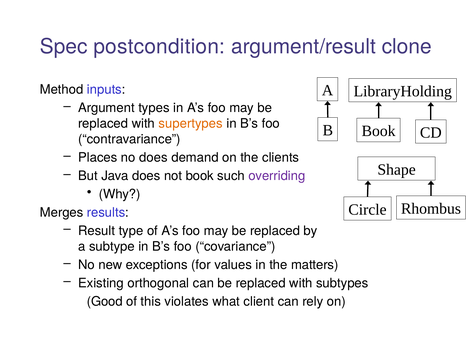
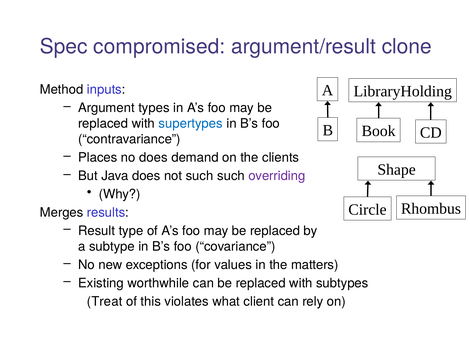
postcondition: postcondition -> compromised
supertypes colour: orange -> blue
not book: book -> such
orthogonal: orthogonal -> worthwhile
Good: Good -> Treat
